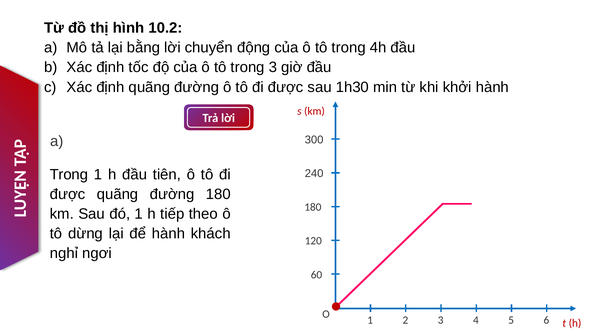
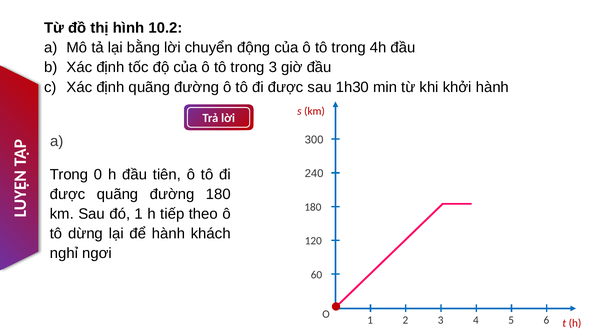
Trong 1: 1 -> 0
